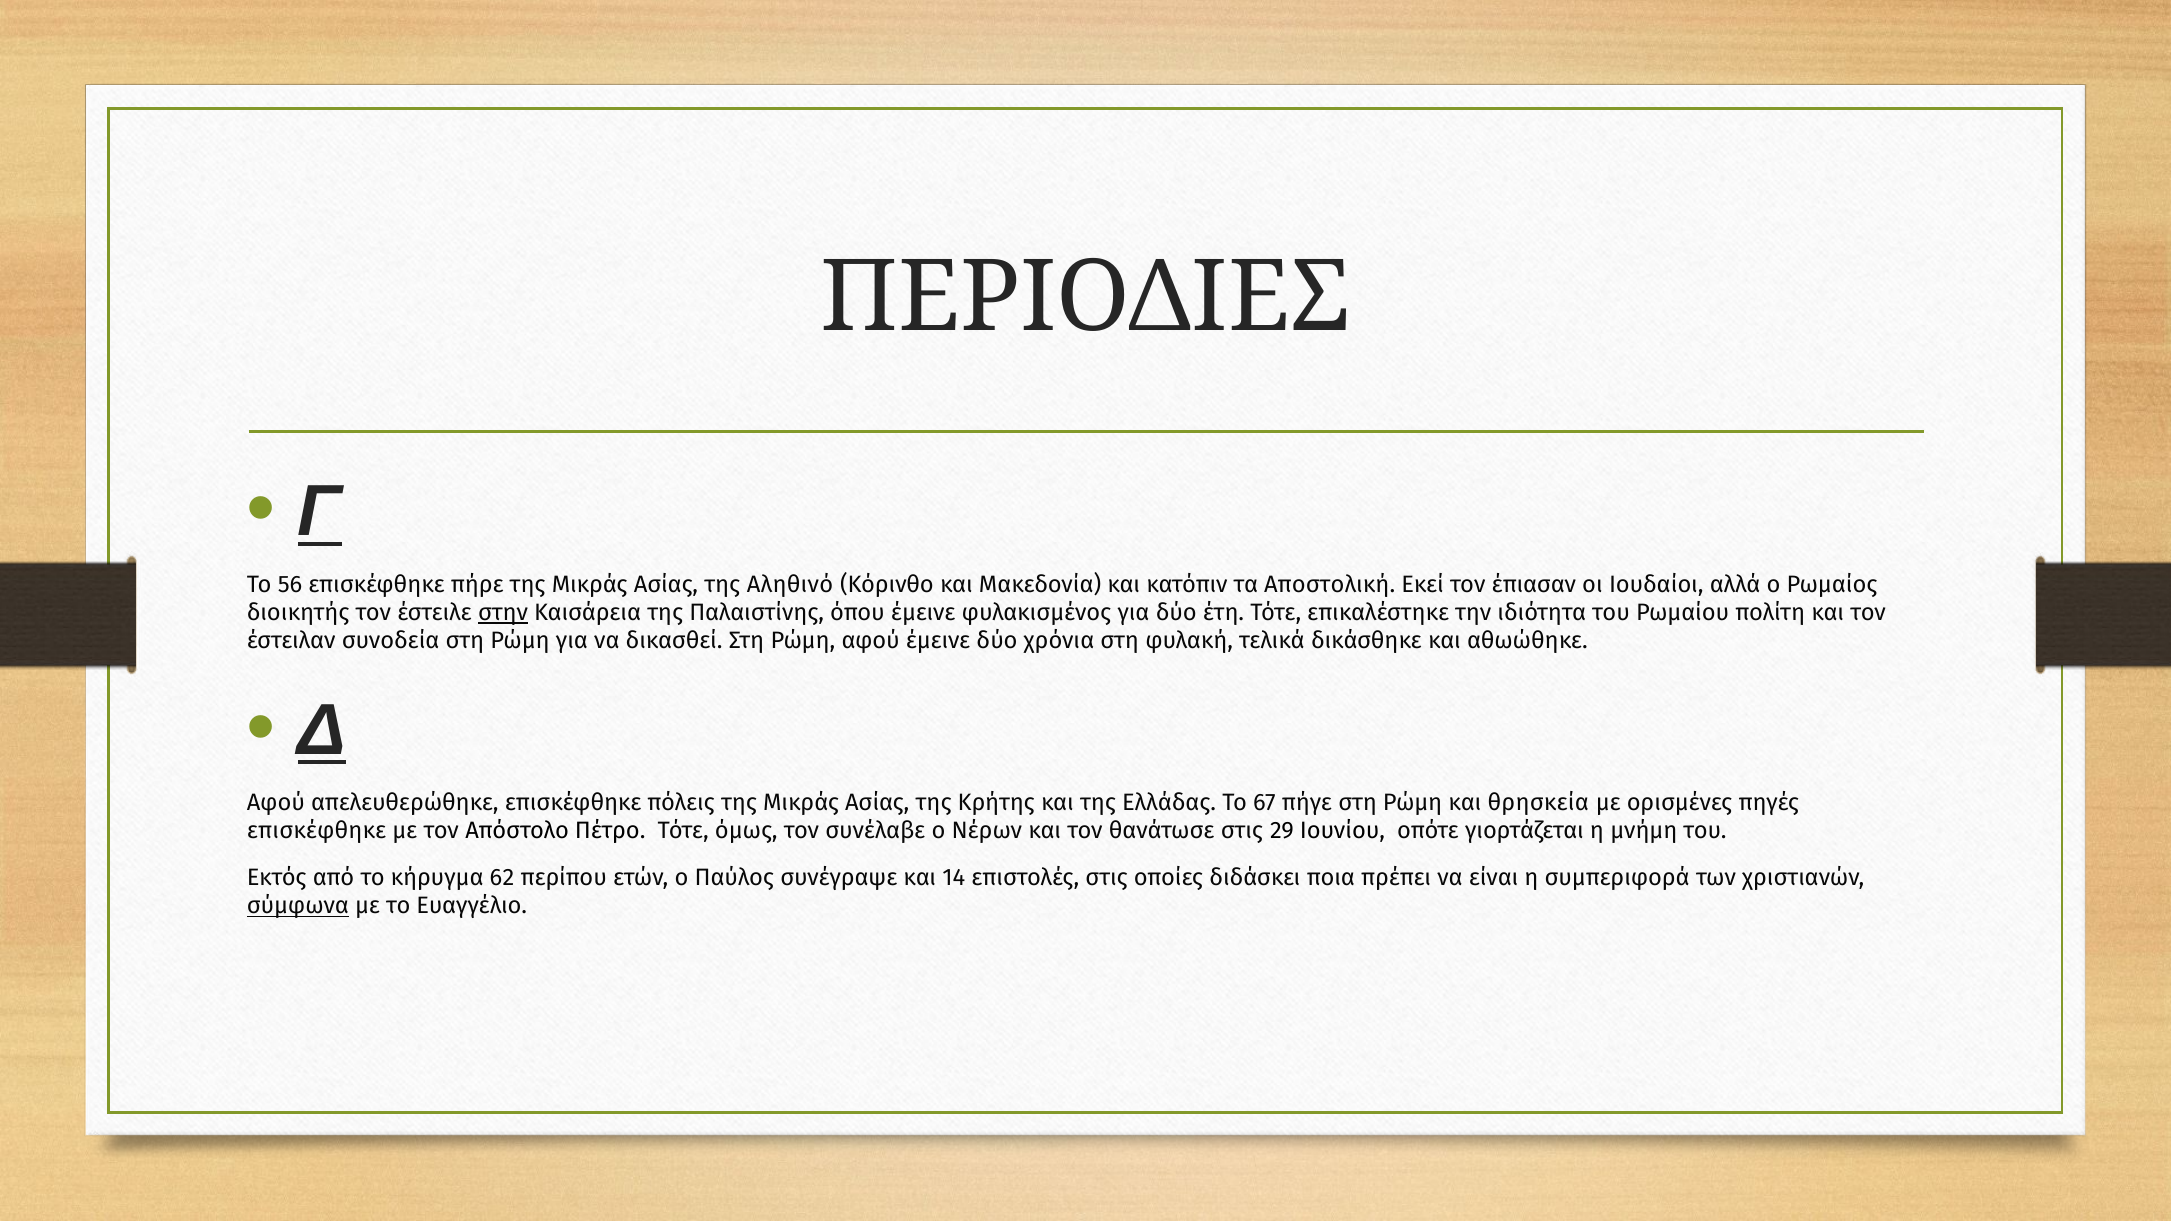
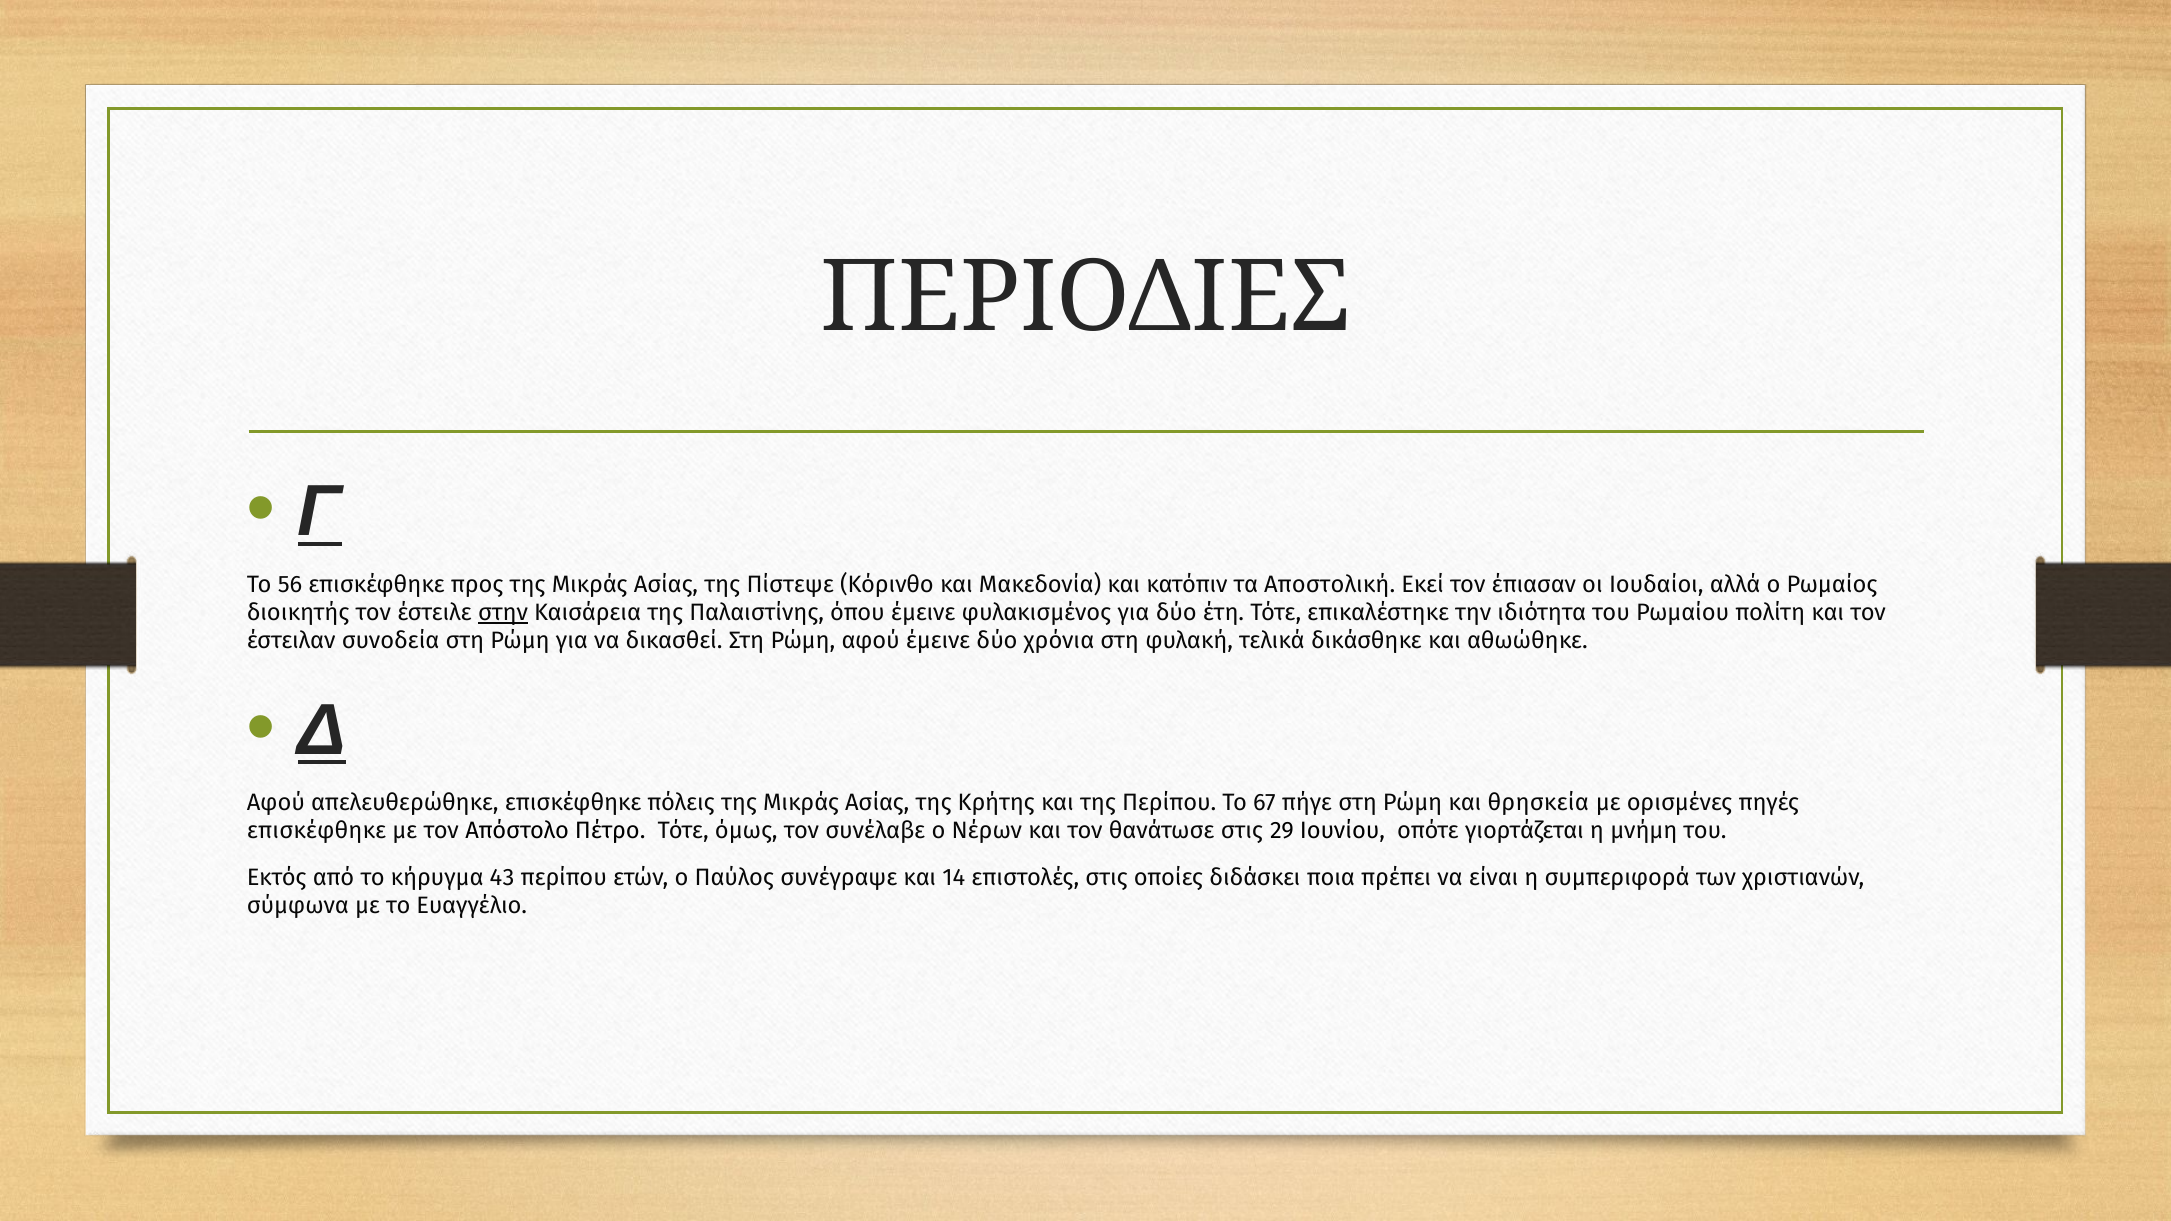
πήρε: πήρε -> προς
Αληθινό: Αληθινό -> Πίστεψε
της Ελλάδας: Ελλάδας -> Περίπου
62: 62 -> 43
σύμφωνα underline: present -> none
